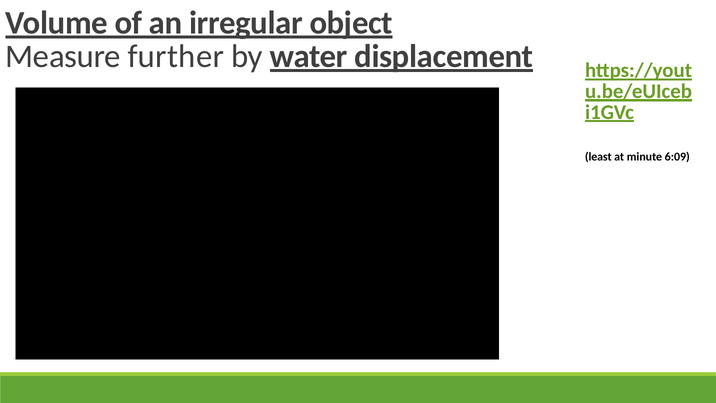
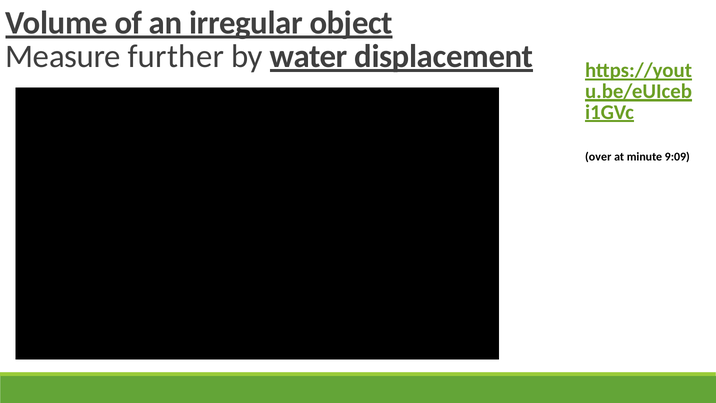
least: least -> over
6:09: 6:09 -> 9:09
